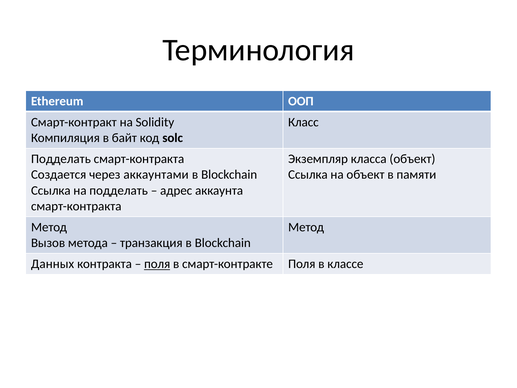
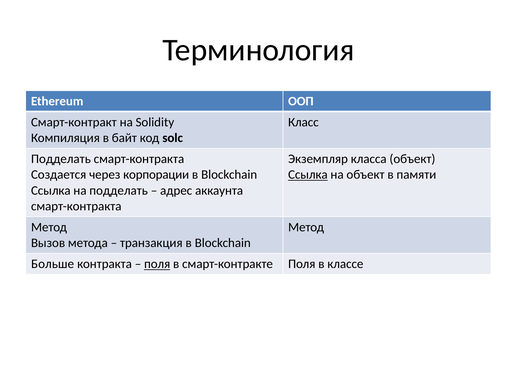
аккаунтами: аккаунтами -> корпорации
Ссылка at (308, 175) underline: none -> present
Данных: Данных -> Больше
